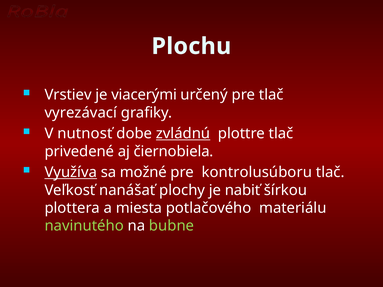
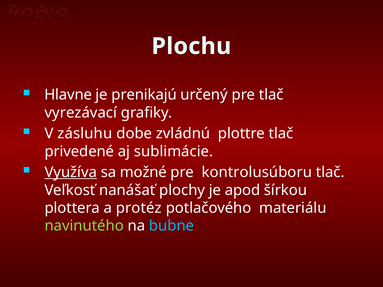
Vrstiev: Vrstiev -> Hlavne
viacerými: viacerými -> prenikajú
nutnosť: nutnosť -> zásluhu
zvládnú underline: present -> none
čiernobiela: čiernobiela -> sublimácie
nabiť: nabiť -> apod
miesta: miesta -> protéz
bubne colour: light green -> light blue
